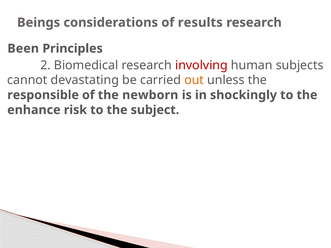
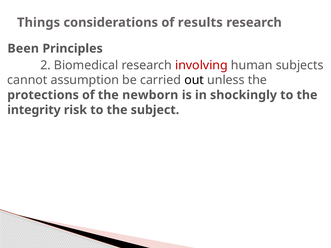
Beings: Beings -> Things
devastating: devastating -> assumption
out colour: orange -> black
responsible: responsible -> protections
enhance: enhance -> integrity
